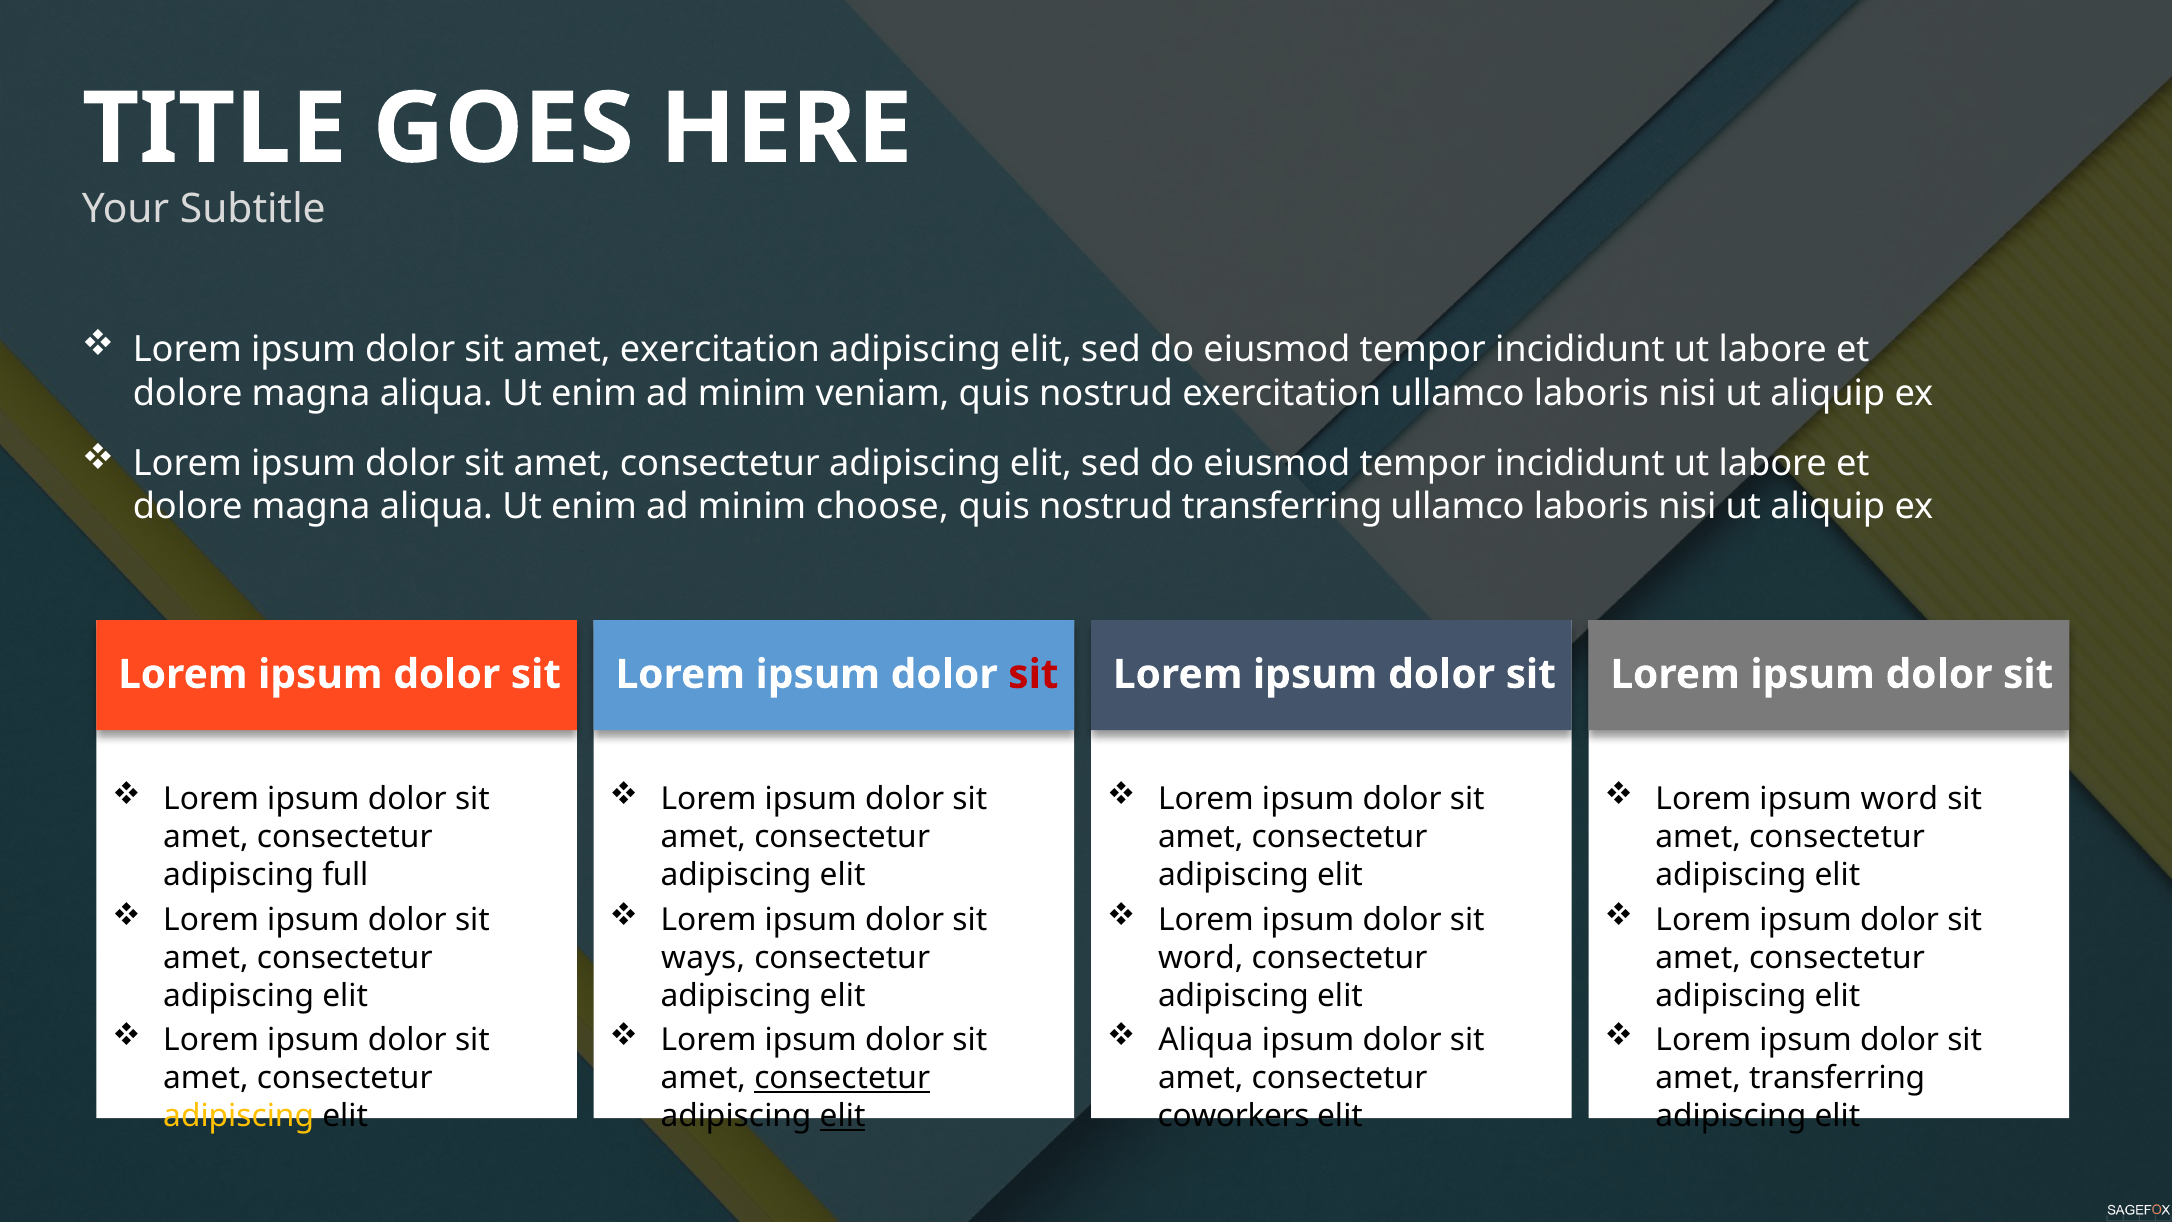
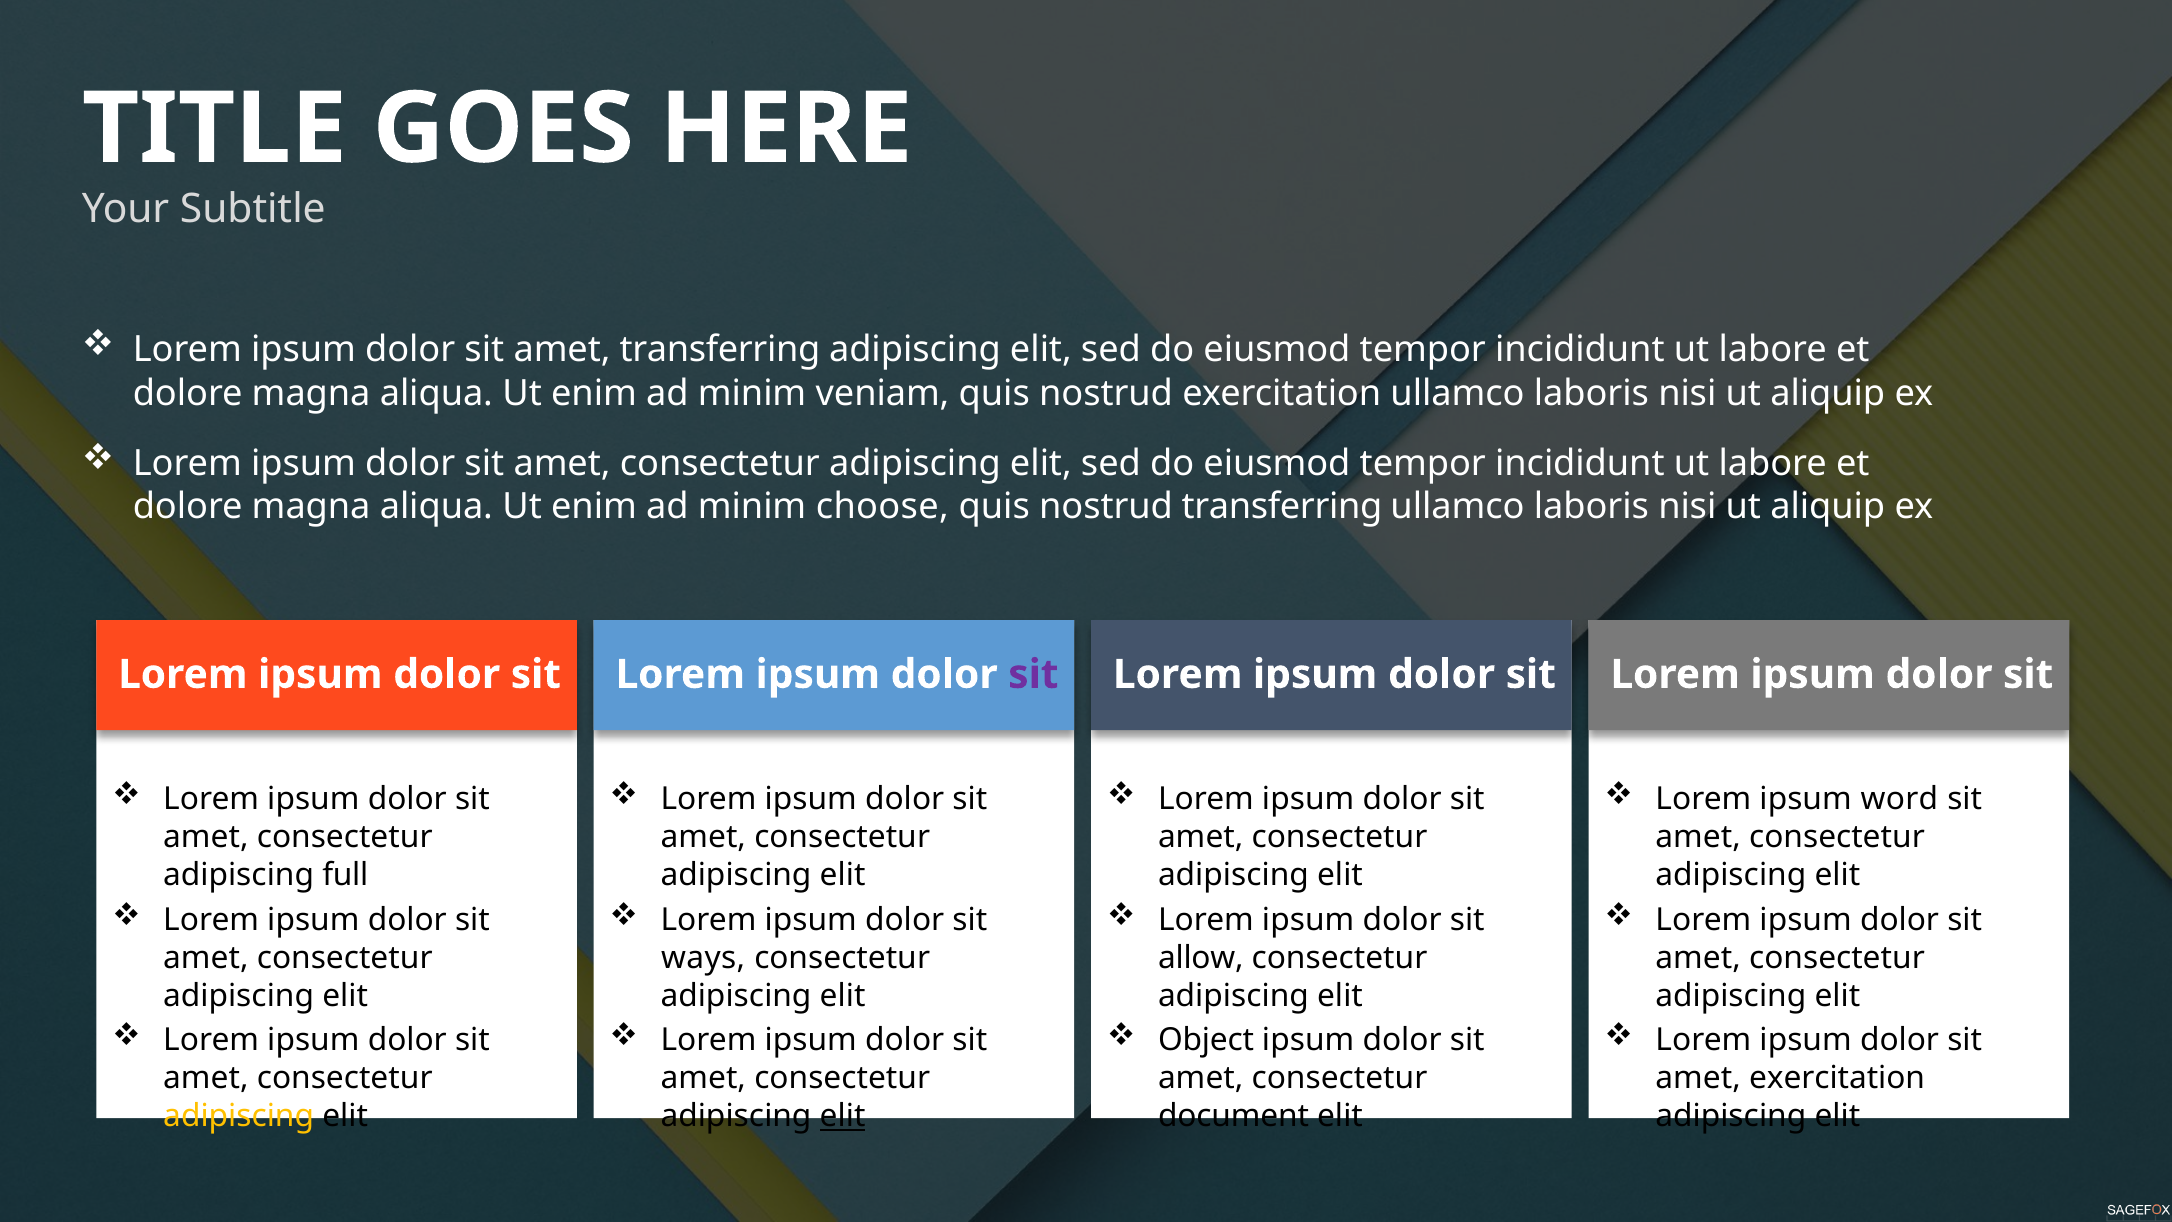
amet exercitation: exercitation -> transferring
sit at (1033, 674) colour: red -> purple
word at (1201, 958): word -> allow
Aliqua at (1206, 1040): Aliqua -> Object
consectetur at (842, 1078) underline: present -> none
amet transferring: transferring -> exercitation
coworkers: coworkers -> document
